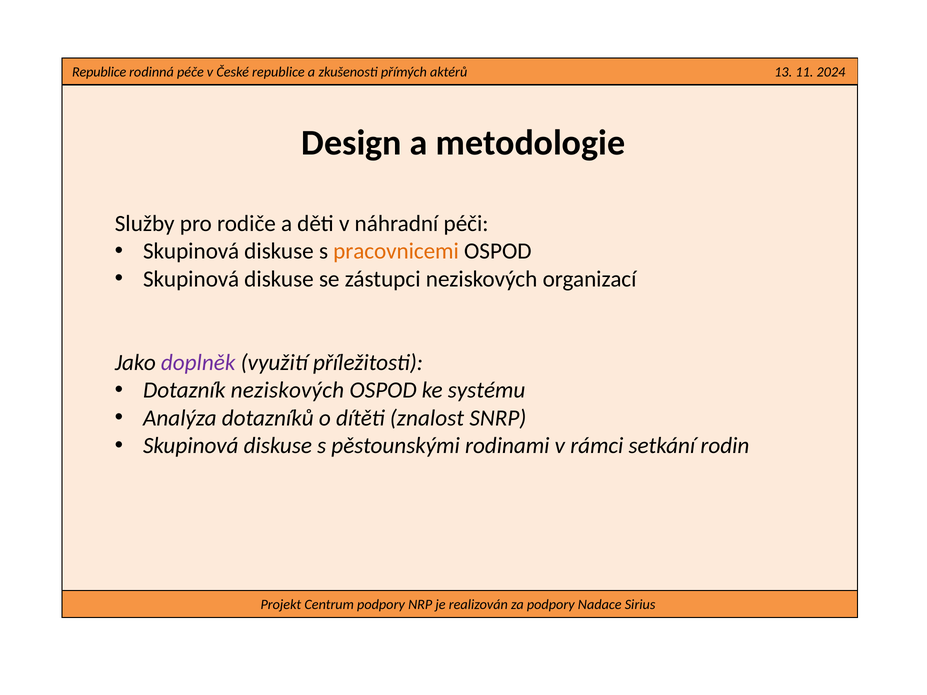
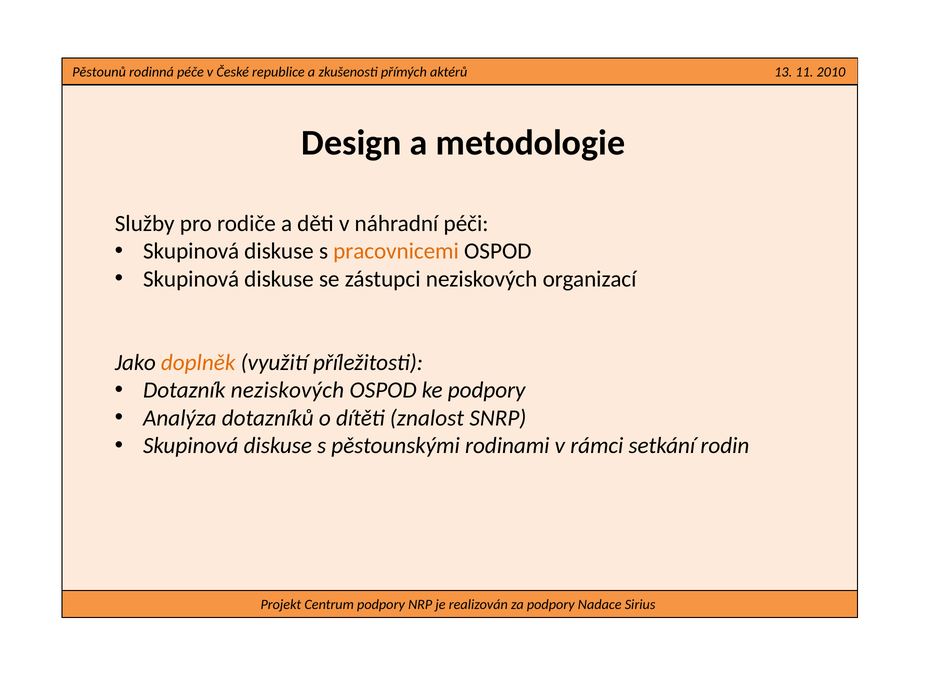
Republice at (99, 72): Republice -> Pěstounů
2024: 2024 -> 2010
doplněk colour: purple -> orange
ke systému: systému -> podpory
